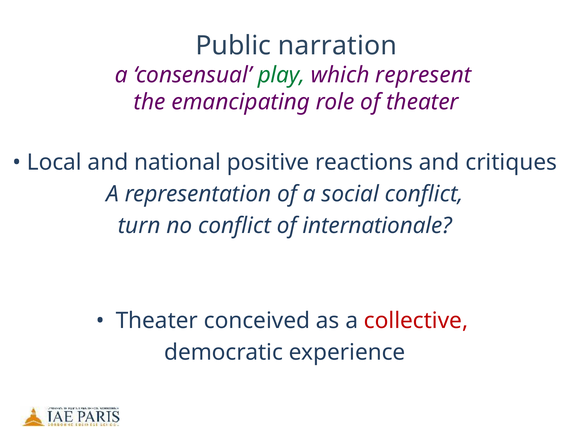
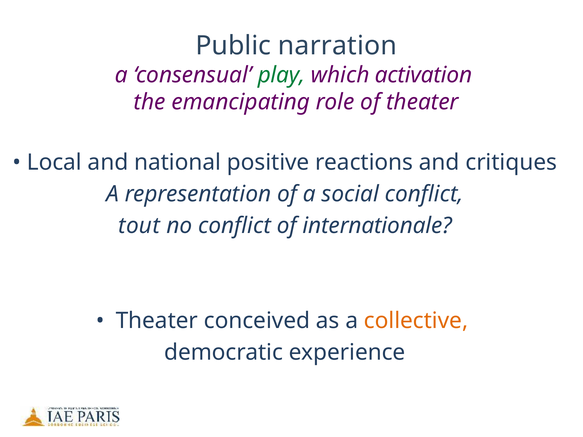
represent: represent -> activation
turn: turn -> tout
collective colour: red -> orange
